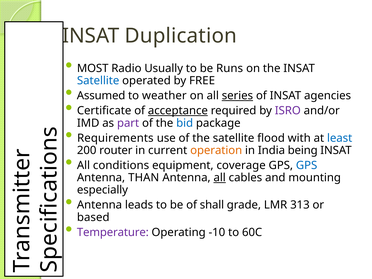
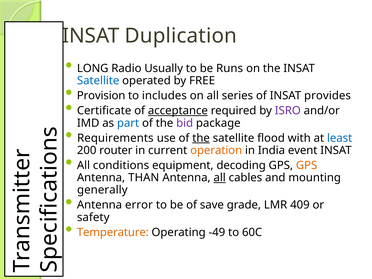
MOST: MOST -> LONG
Assumed: Assumed -> Provision
weather: weather -> includes
series underline: present -> none
agencies: agencies -> provides
part colour: purple -> blue
bid colour: blue -> purple
the at (201, 138) underline: none -> present
being: being -> event
coverage: coverage -> decoding
GPS at (307, 165) colour: blue -> orange
especially: especially -> generally
leads: leads -> error
shall: shall -> save
313: 313 -> 409
based: based -> safety
Temperature colour: purple -> orange
-10: -10 -> -49
